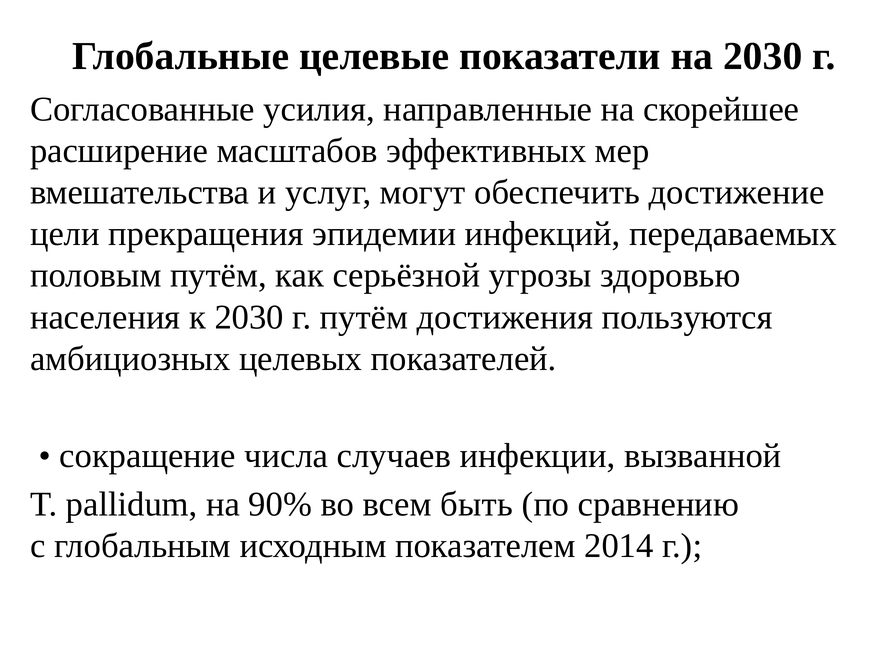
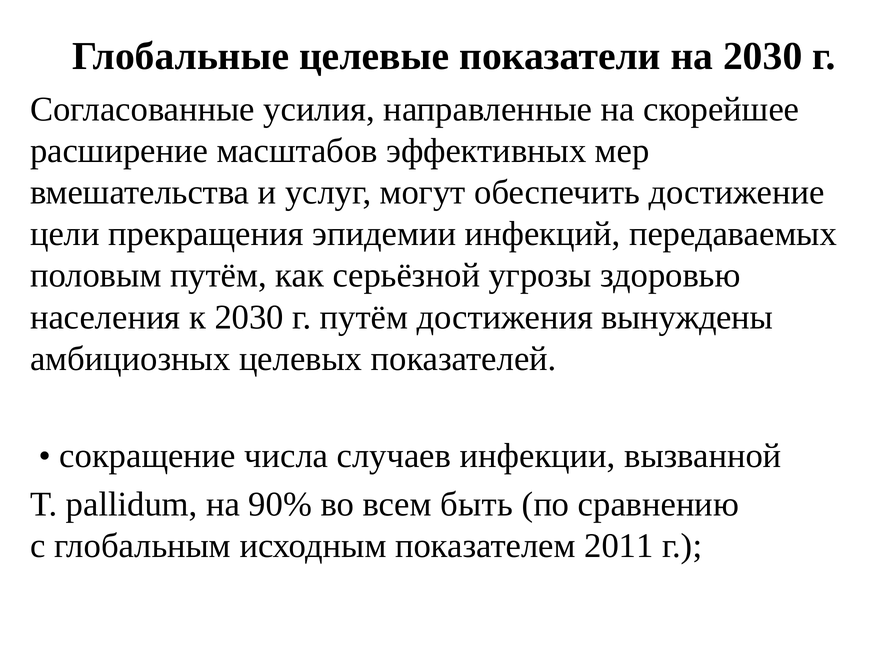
пользуются: пользуются -> вынуждены
2014: 2014 -> 2011
